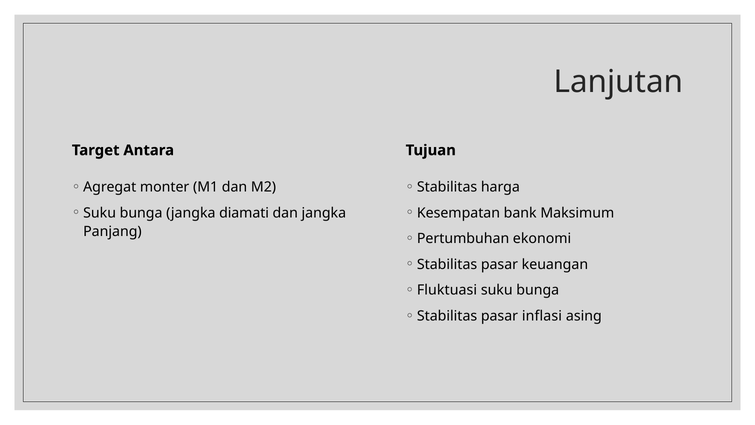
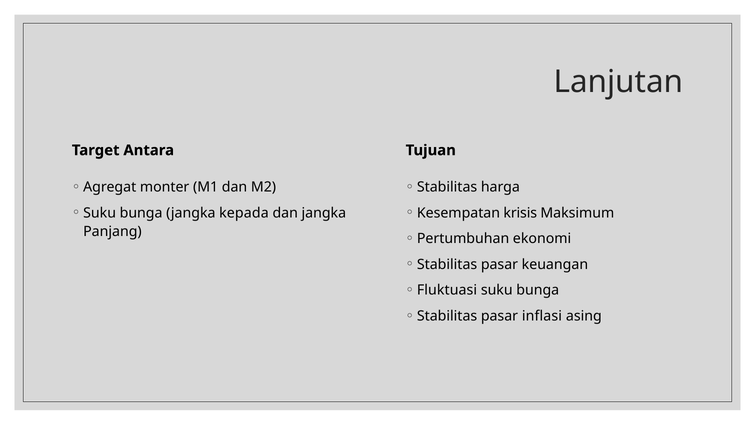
diamati: diamati -> kepada
bank: bank -> krisis
